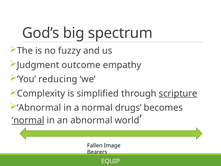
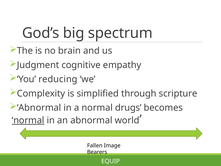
fuzzy: fuzzy -> brain
outcome: outcome -> cognitive
scripture underline: present -> none
